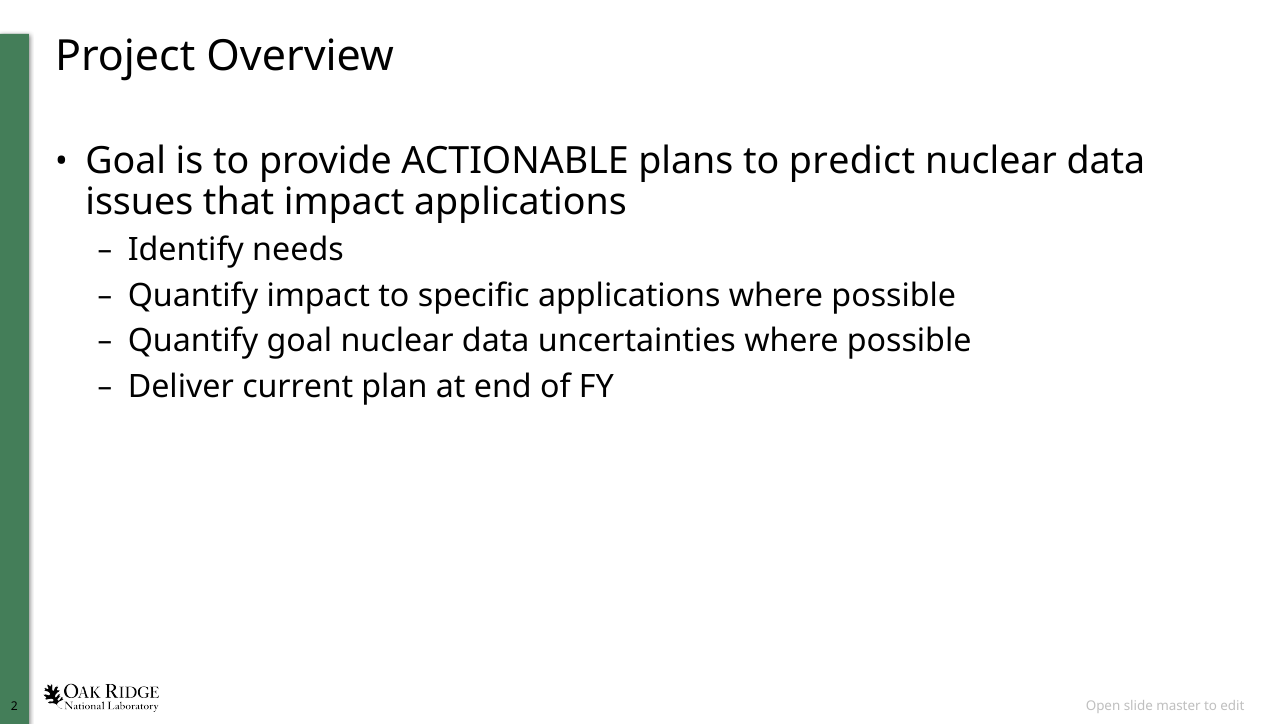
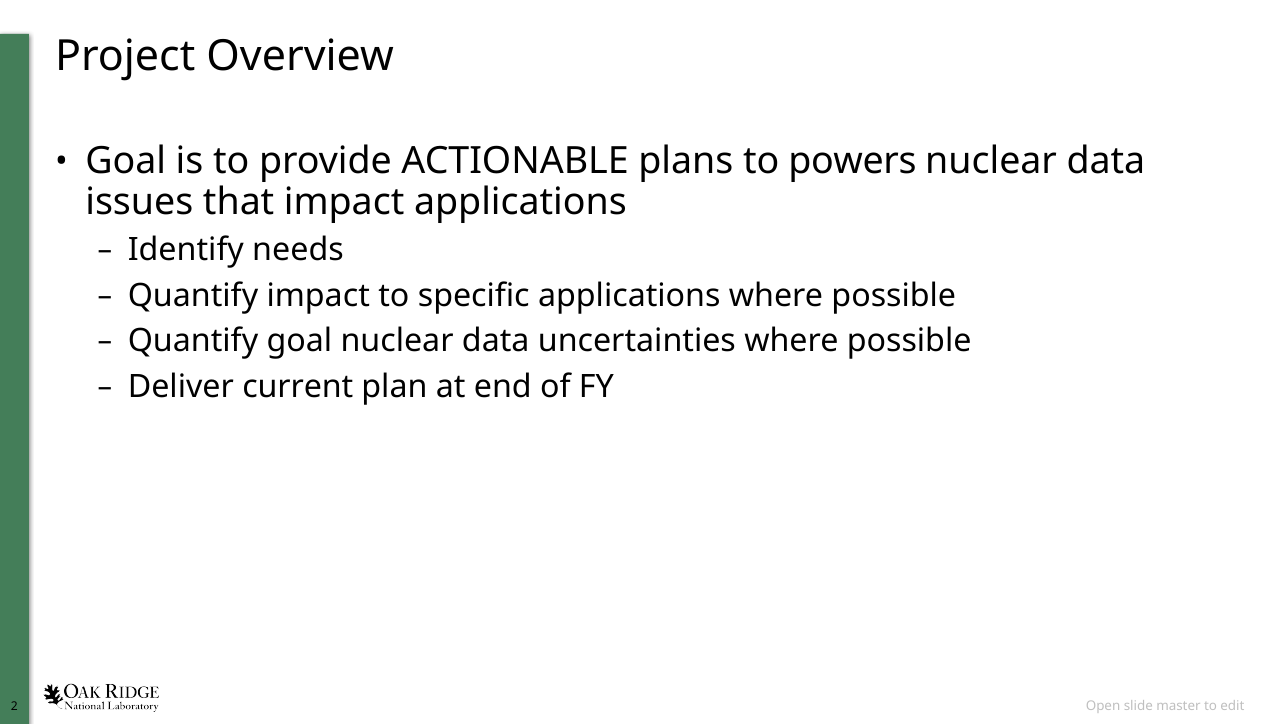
predict: predict -> powers
